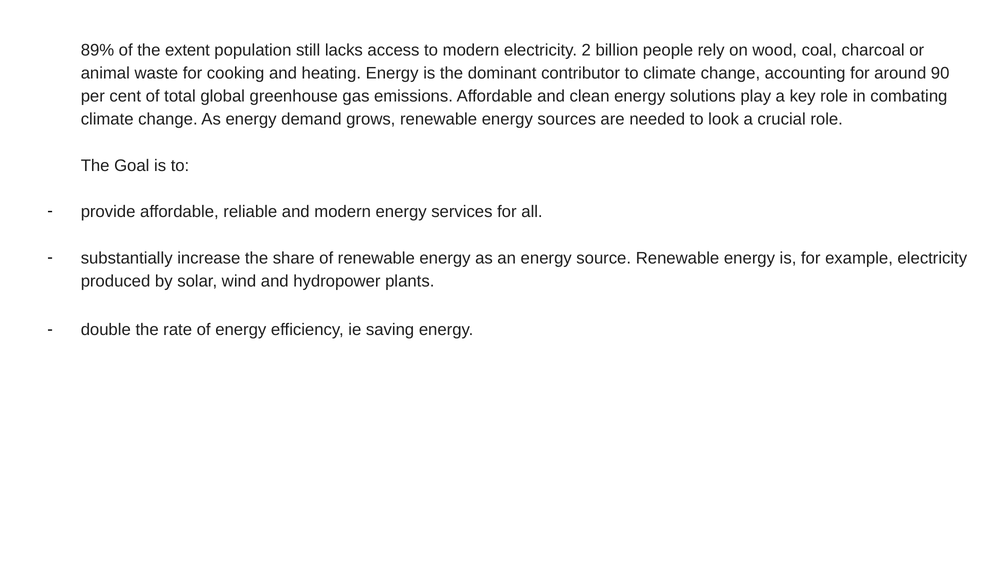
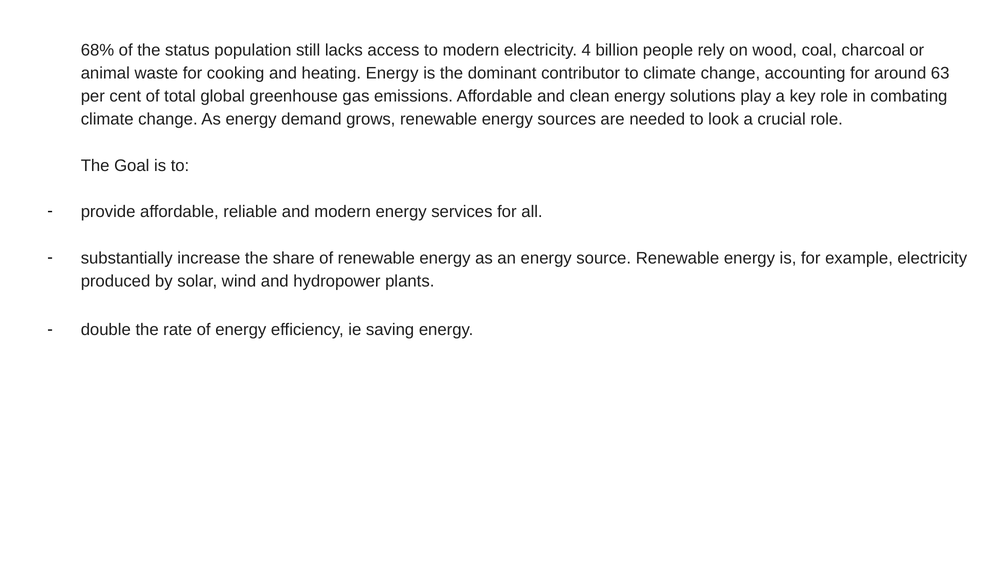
89%: 89% -> 68%
extent: extent -> status
2: 2 -> 4
90: 90 -> 63
